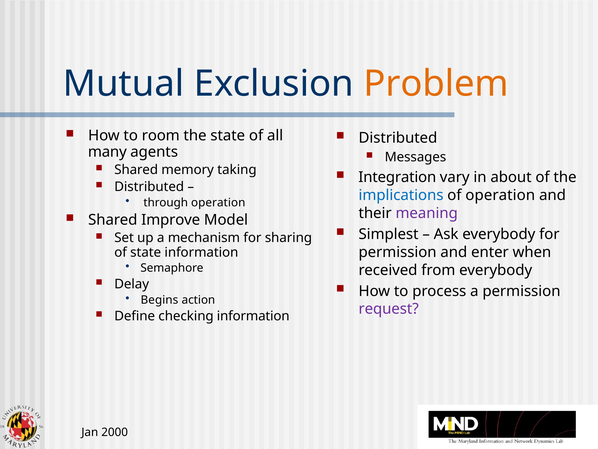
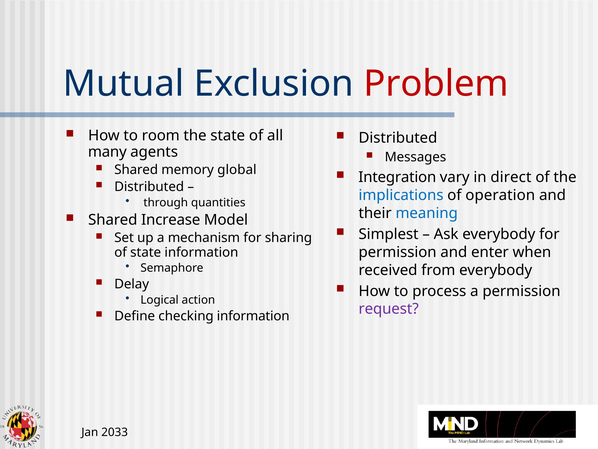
Problem colour: orange -> red
taking: taking -> global
about: about -> direct
through operation: operation -> quantities
meaning colour: purple -> blue
Improve: Improve -> Increase
Begins: Begins -> Logical
2000: 2000 -> 2033
